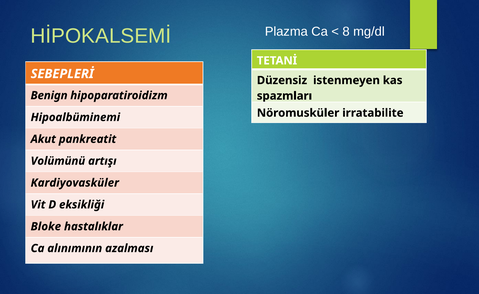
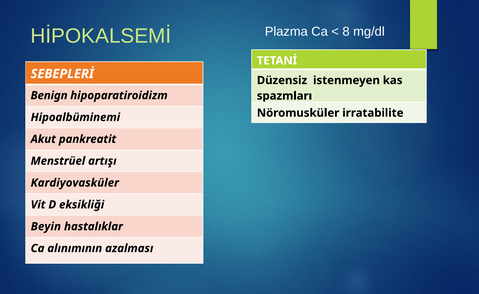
Volümünü: Volümünü -> Menstrüel
Bloke: Bloke -> Beyin
